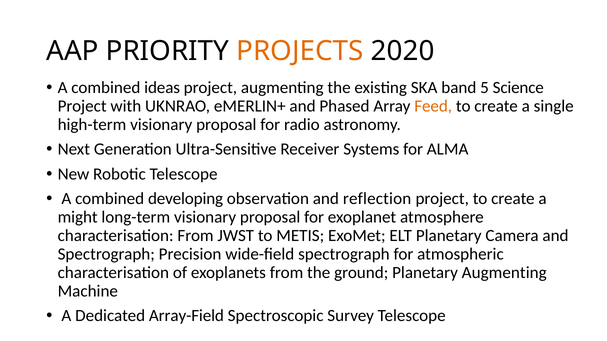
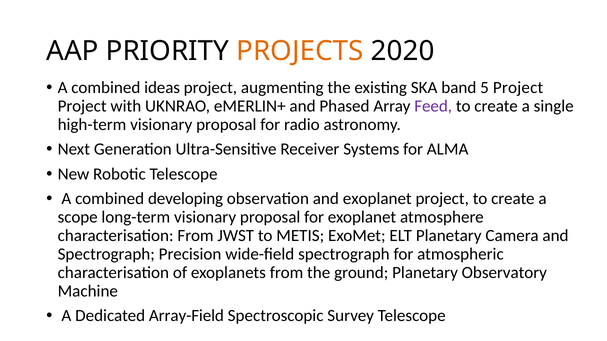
5 Science: Science -> Project
Feed colour: orange -> purple
and reflection: reflection -> exoplanet
might: might -> scope
Planetary Augmenting: Augmenting -> Observatory
